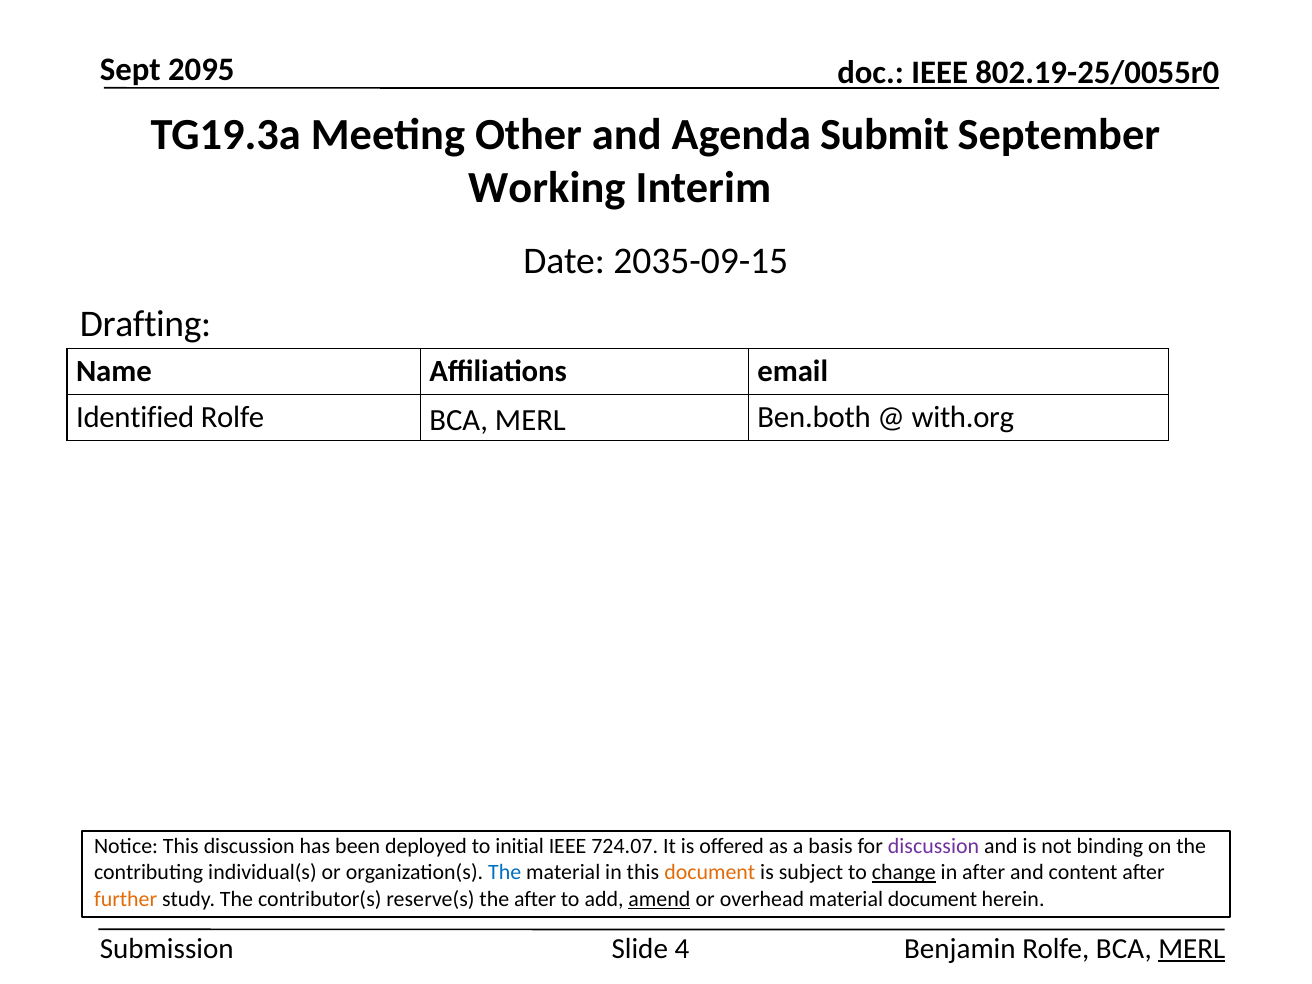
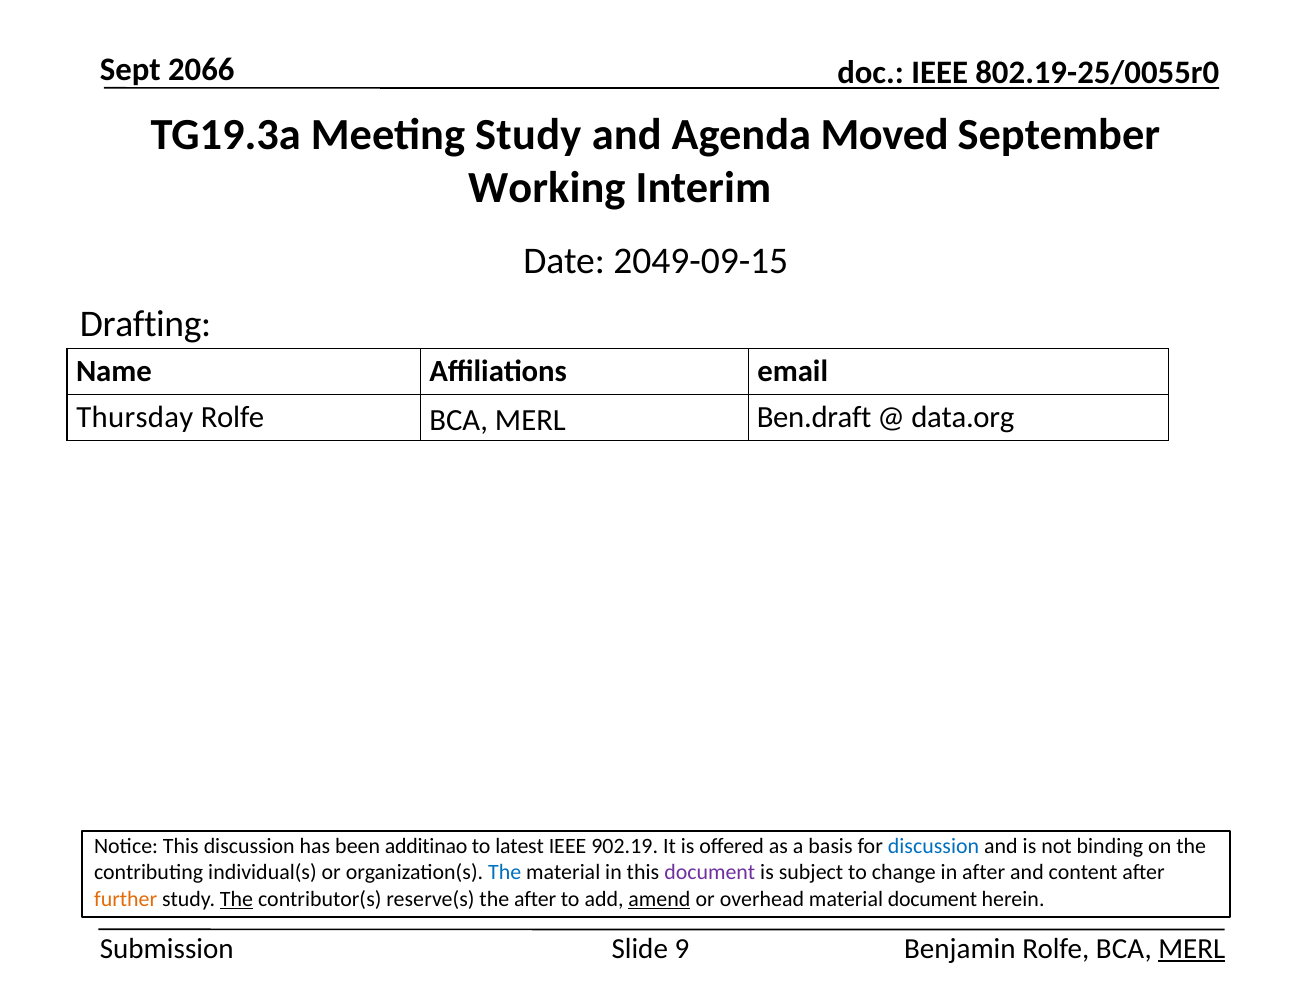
2095: 2095 -> 2066
Meeting Other: Other -> Study
Submit: Submit -> Moved
2035-09-15: 2035-09-15 -> 2049-09-15
Identified: Identified -> Thursday
Ben.both: Ben.both -> Ben.draft
with.org: with.org -> data.org
deployed: deployed -> additinao
initial: initial -> latest
724.07: 724.07 -> 902.19
discussion at (934, 846) colour: purple -> blue
document at (710, 873) colour: orange -> purple
change underline: present -> none
The at (236, 899) underline: none -> present
4: 4 -> 9
